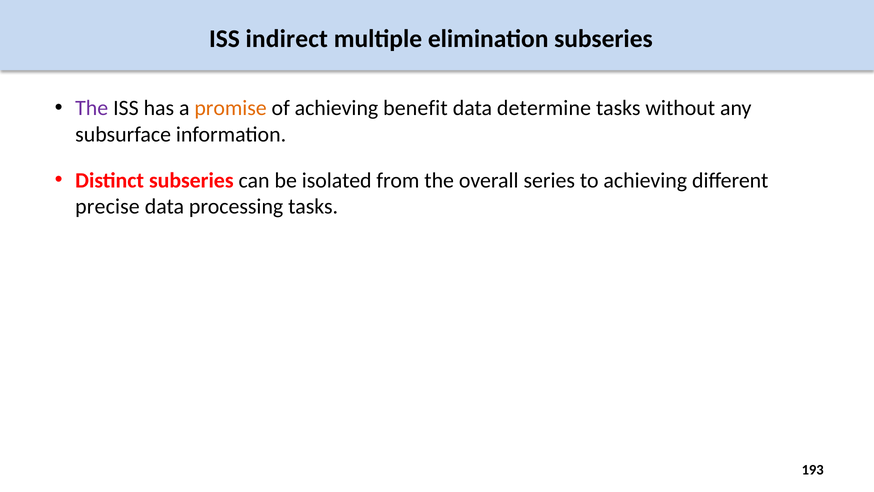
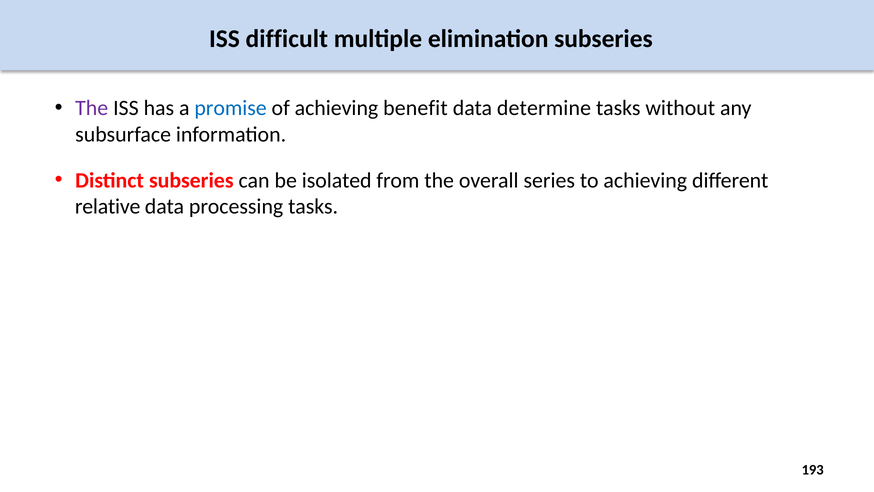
indirect: indirect -> difficult
promise colour: orange -> blue
precise: precise -> relative
